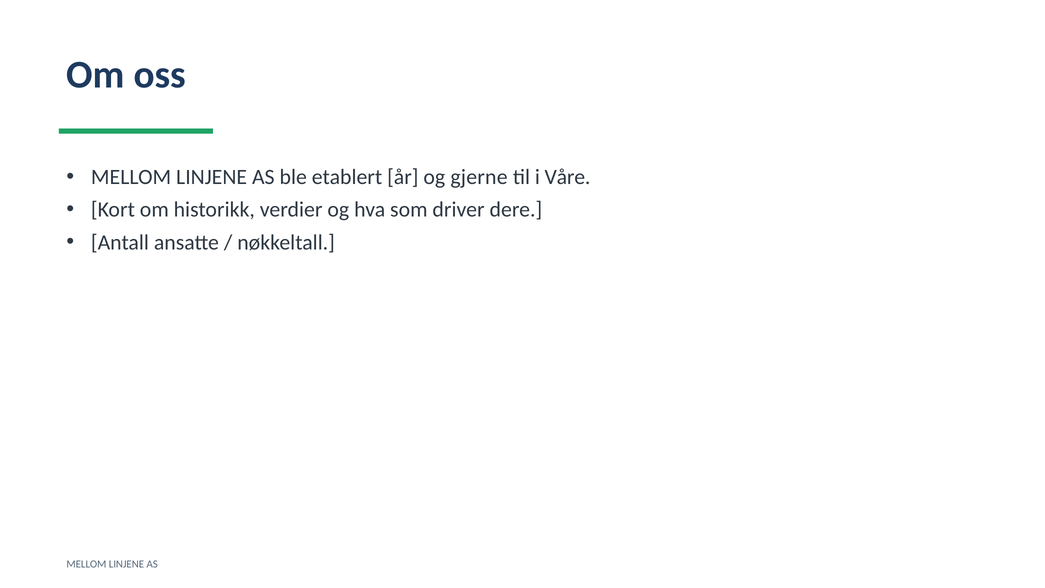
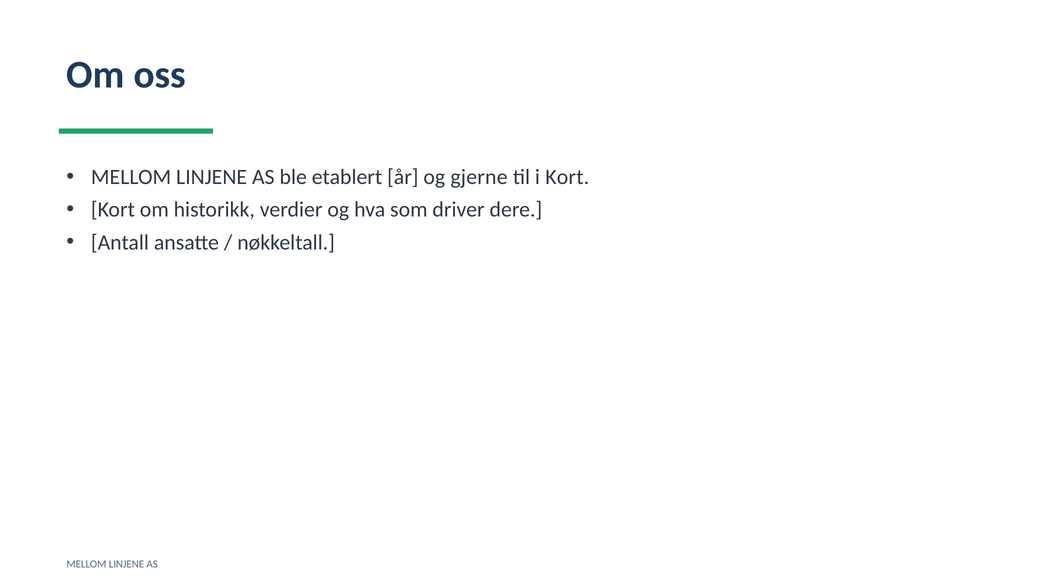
i Våre: Våre -> Kort
